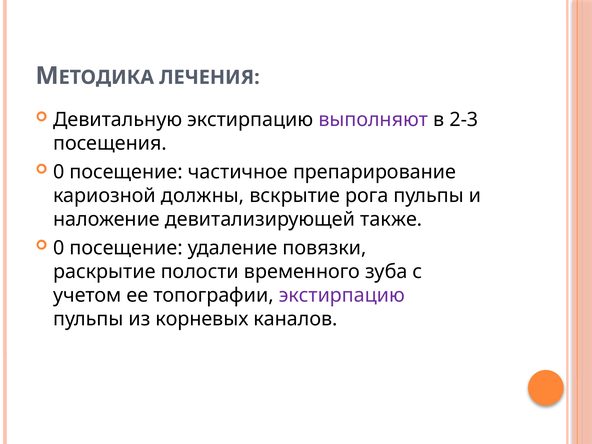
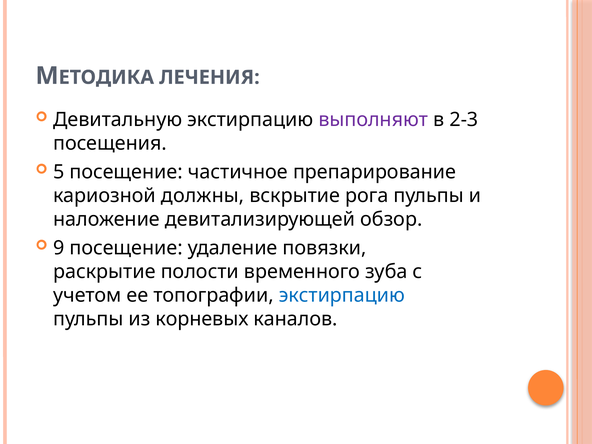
0 at (59, 172): 0 -> 5
также: также -> обзор
0 at (59, 248): 0 -> 9
экстирпацию at (342, 295) colour: purple -> blue
